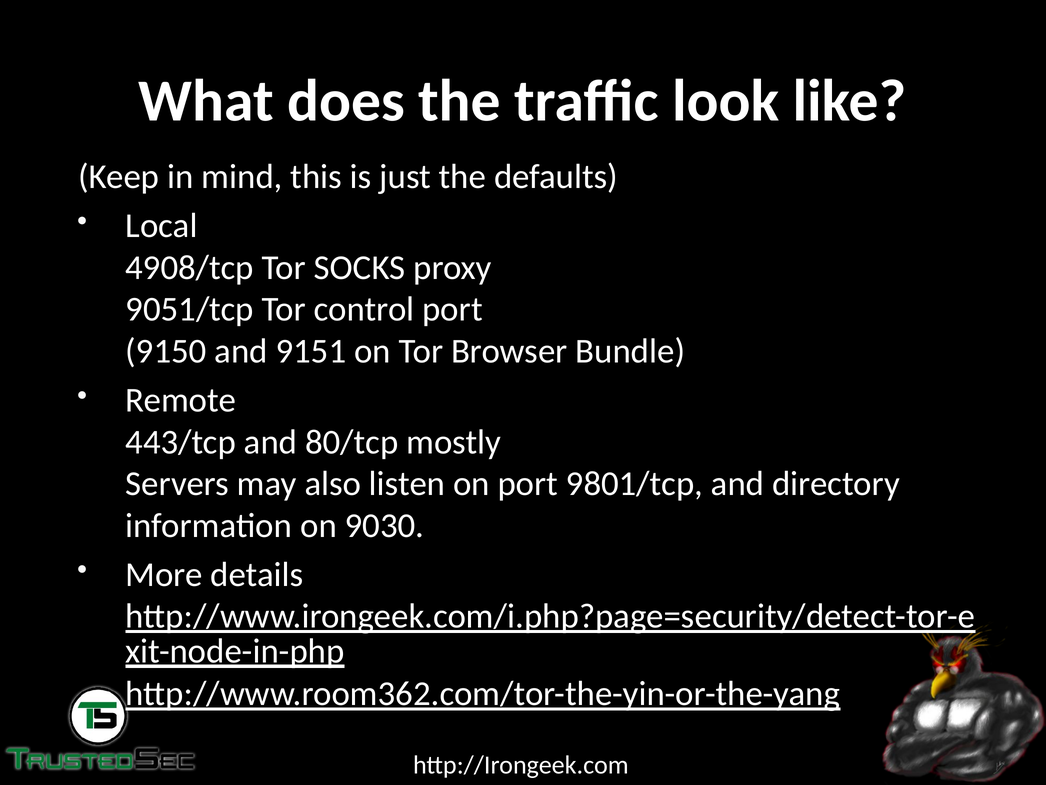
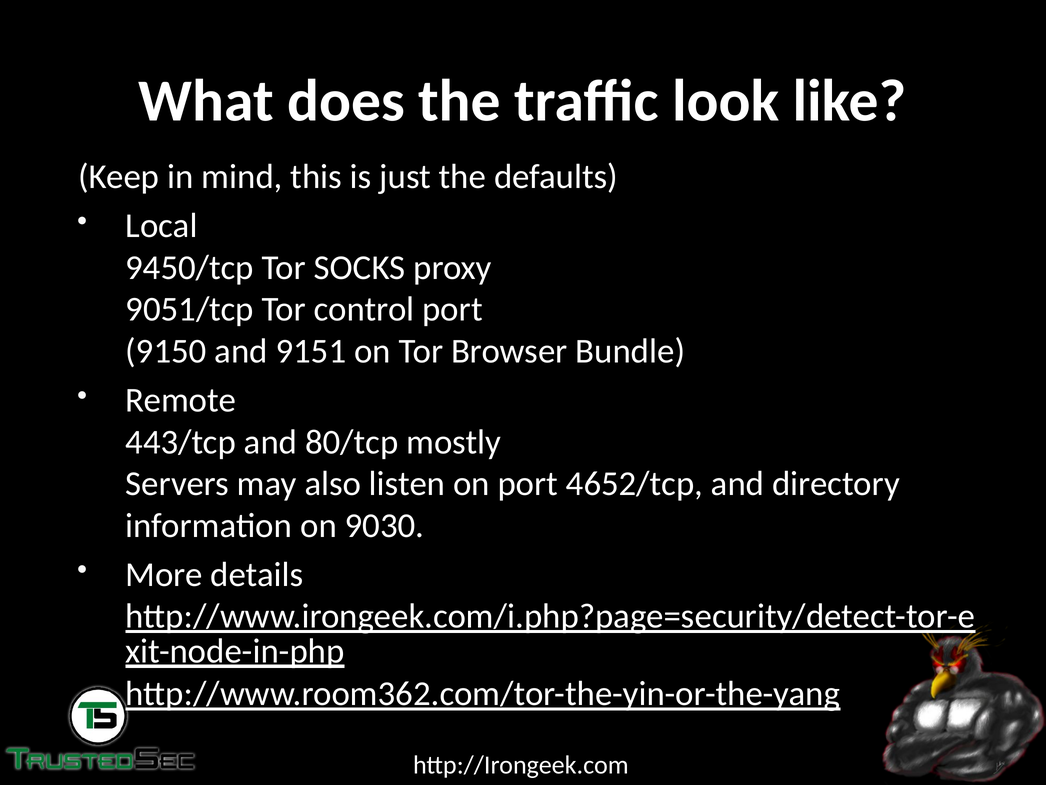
4908/tcp: 4908/tcp -> 9450/tcp
9801/tcp: 9801/tcp -> 4652/tcp
